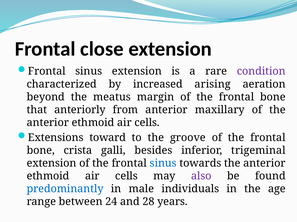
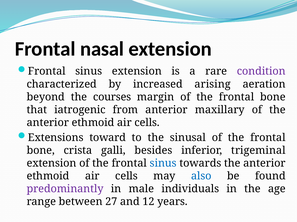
close: close -> nasal
meatus: meatus -> courses
anteriorly: anteriorly -> iatrogenic
groove: groove -> sinusal
also colour: purple -> blue
predominantly colour: blue -> purple
24: 24 -> 27
28: 28 -> 12
